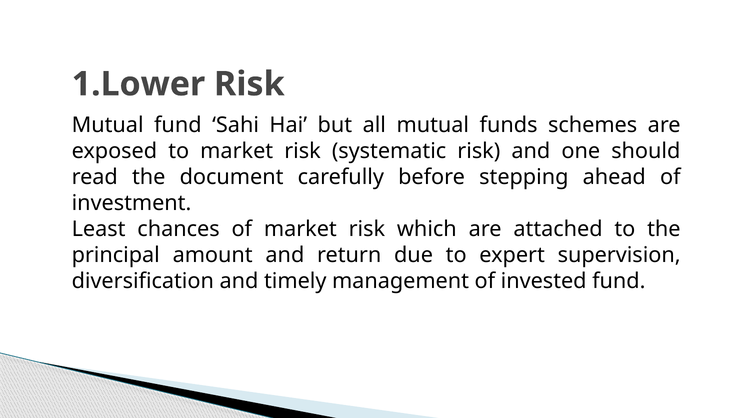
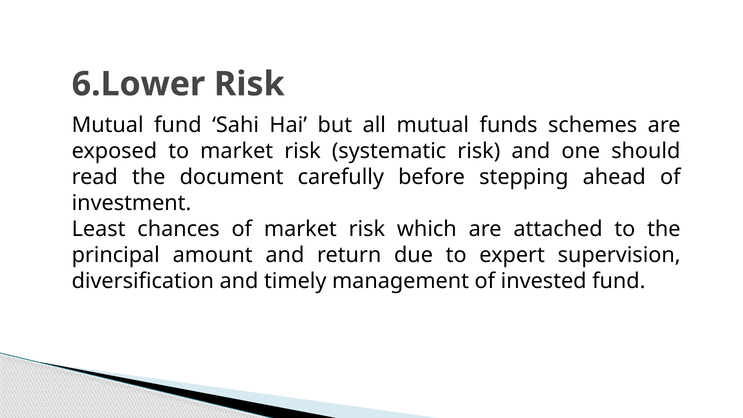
1.Lower: 1.Lower -> 6.Lower
